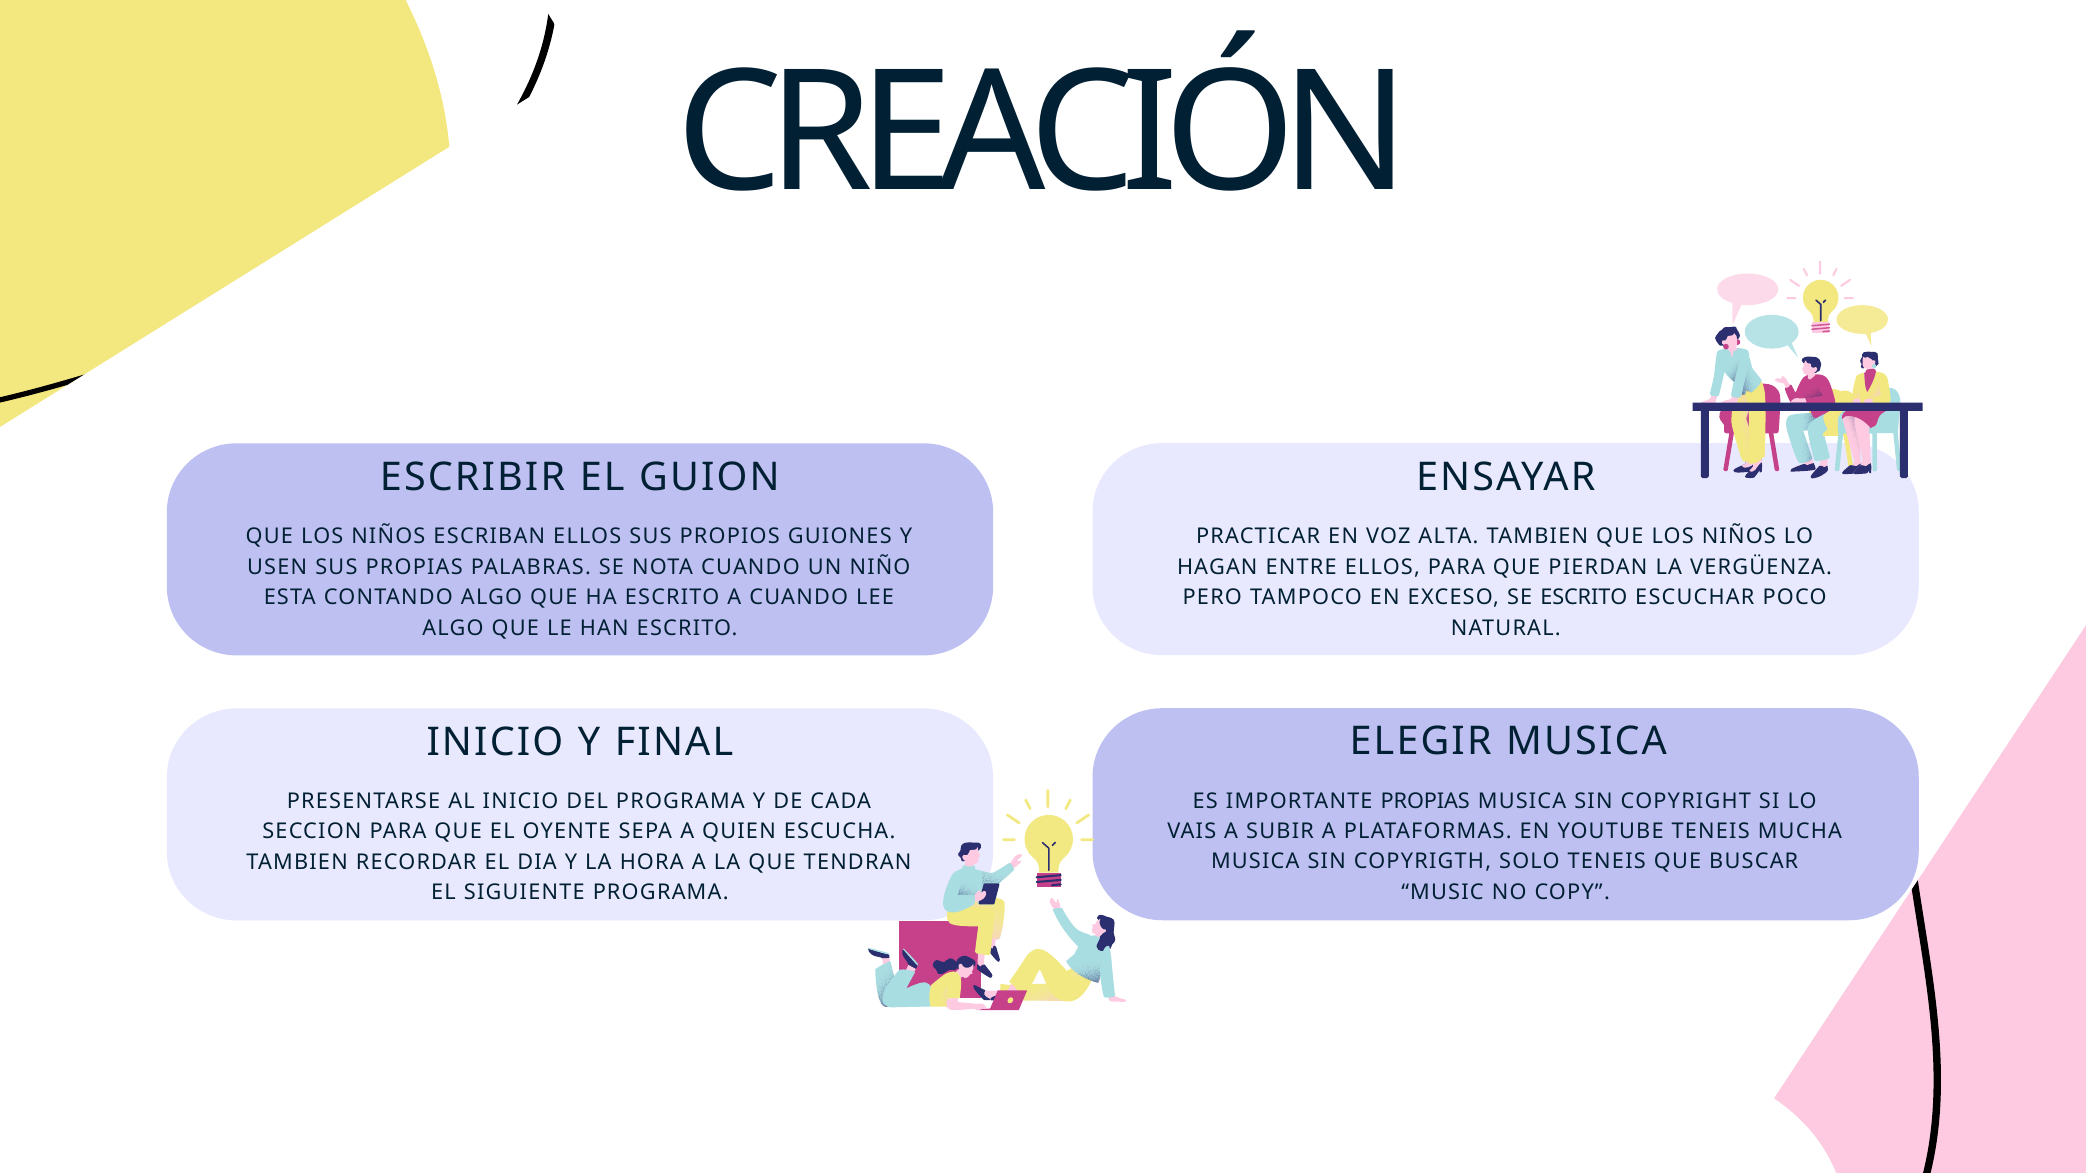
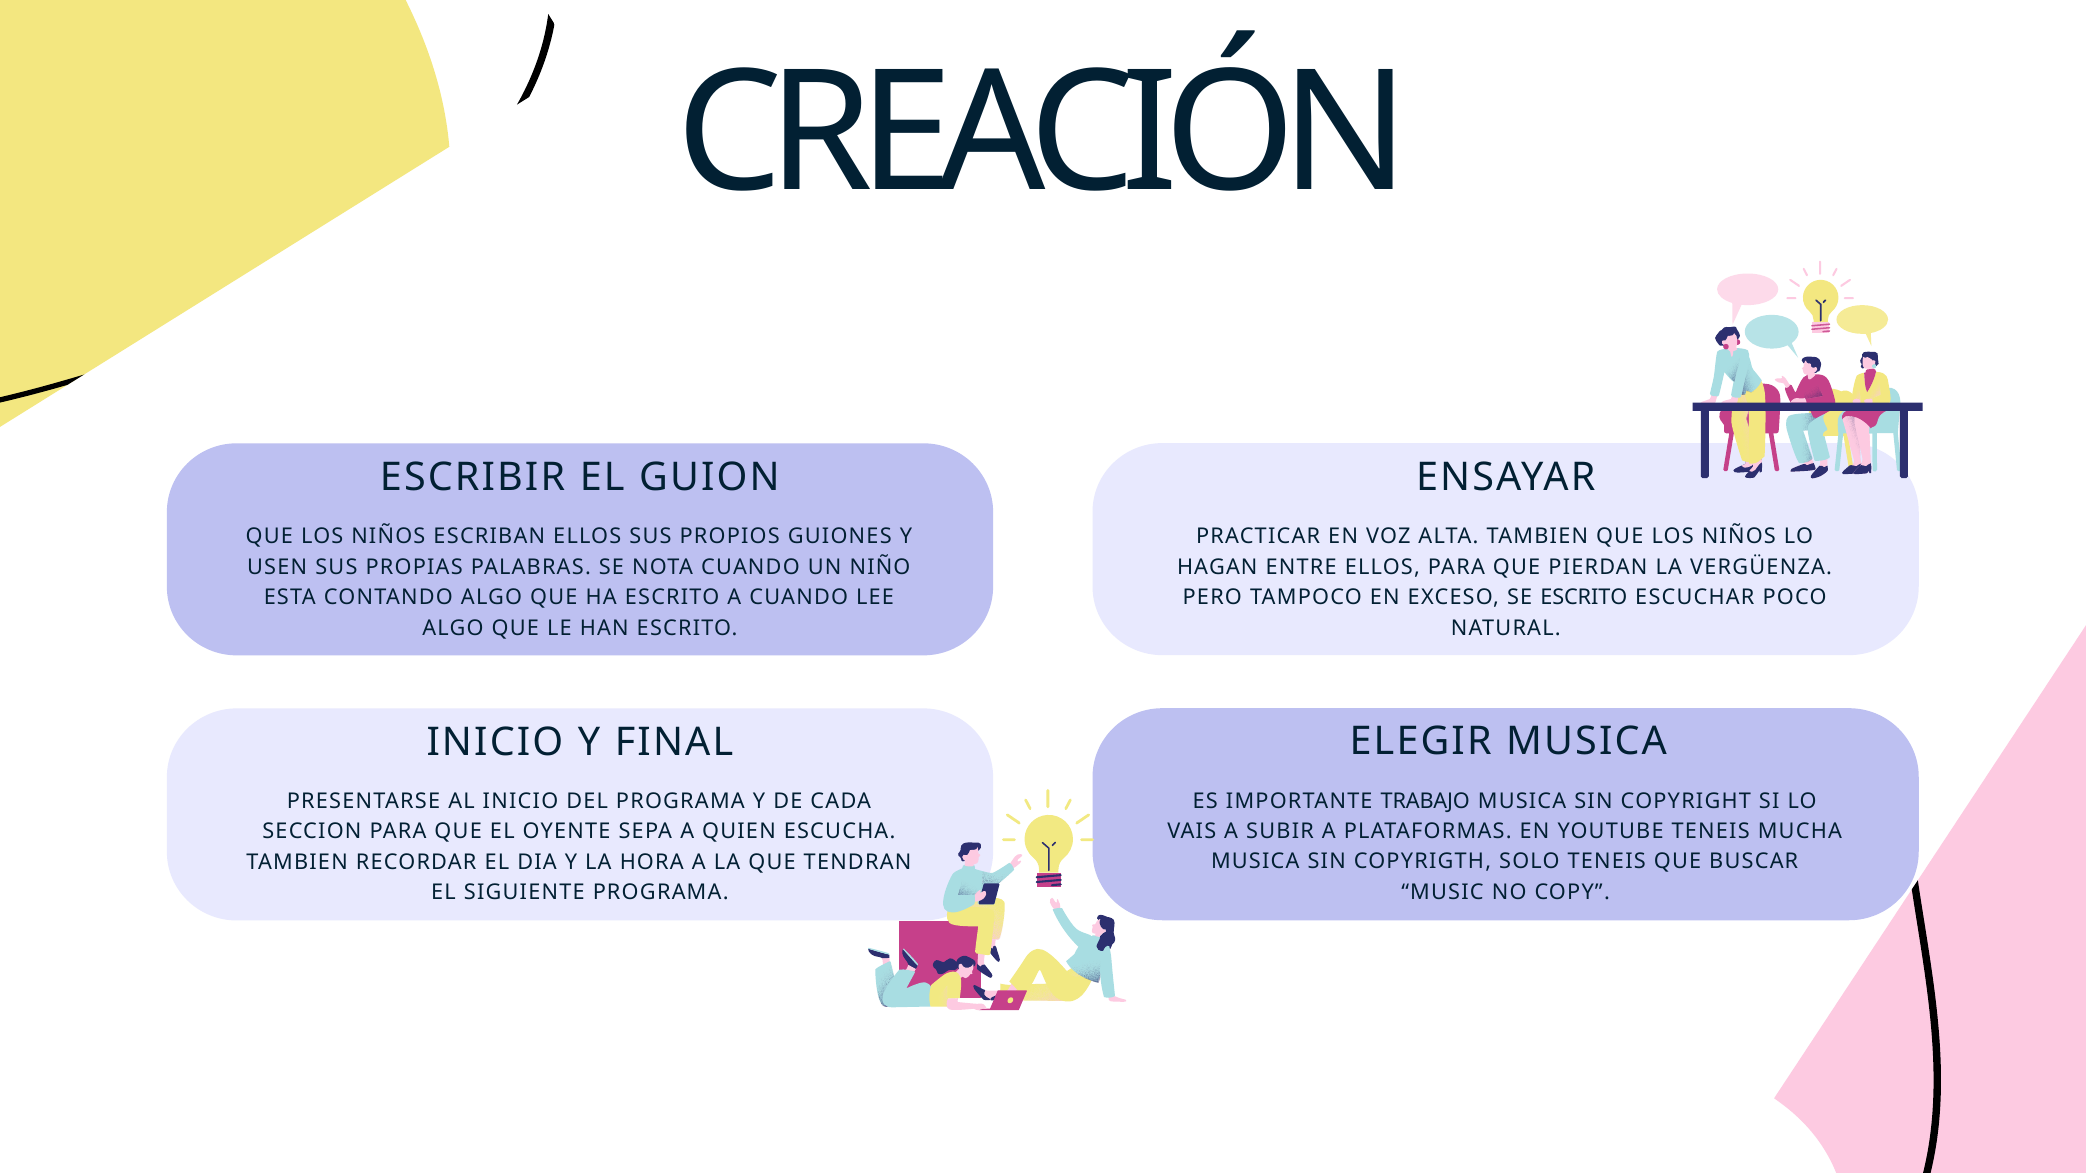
IMPORTANTE PROPIAS: PROPIAS -> TRABAJO
